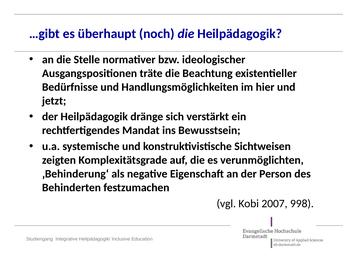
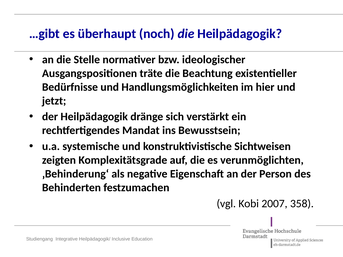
998: 998 -> 358
